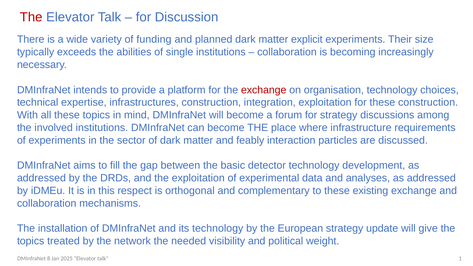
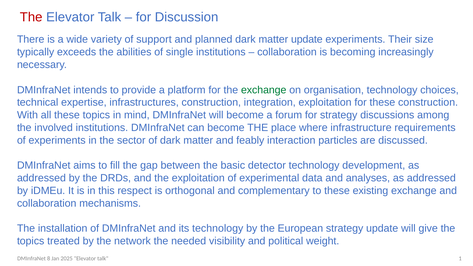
funding: funding -> support
matter explicit: explicit -> update
exchange at (264, 90) colour: red -> green
